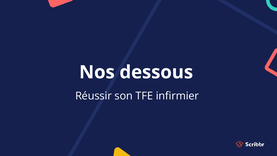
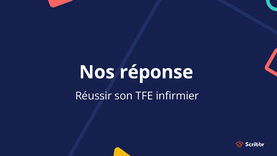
dessous: dessous -> réponse
